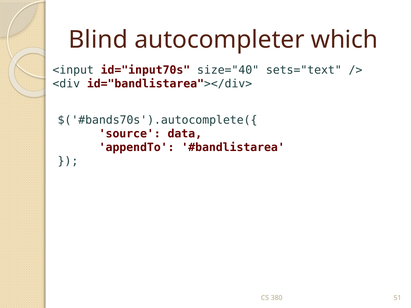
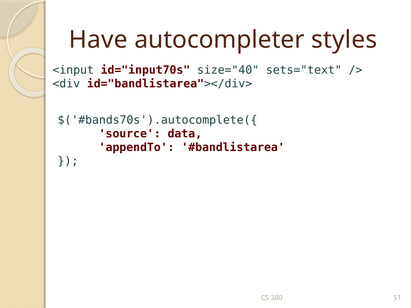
Blind: Blind -> Have
which: which -> styles
